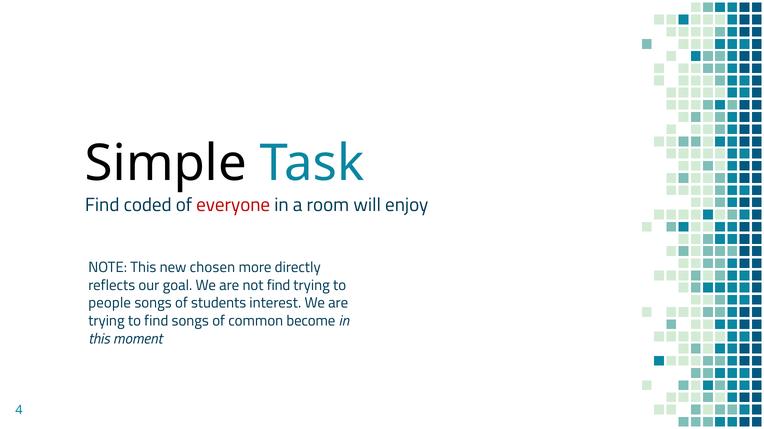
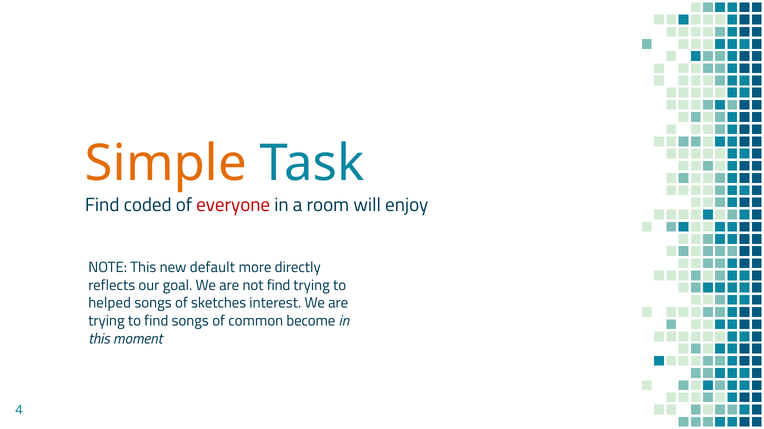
Simple colour: black -> orange
chosen: chosen -> default
people: people -> helped
students: students -> sketches
